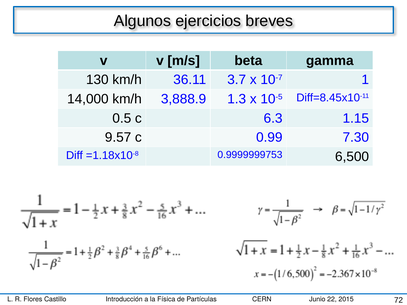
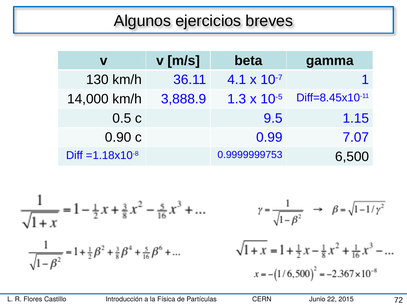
3.7: 3.7 -> 4.1
6.3: 6.3 -> 9.5
9.57: 9.57 -> 0.90
7.30: 7.30 -> 7.07
